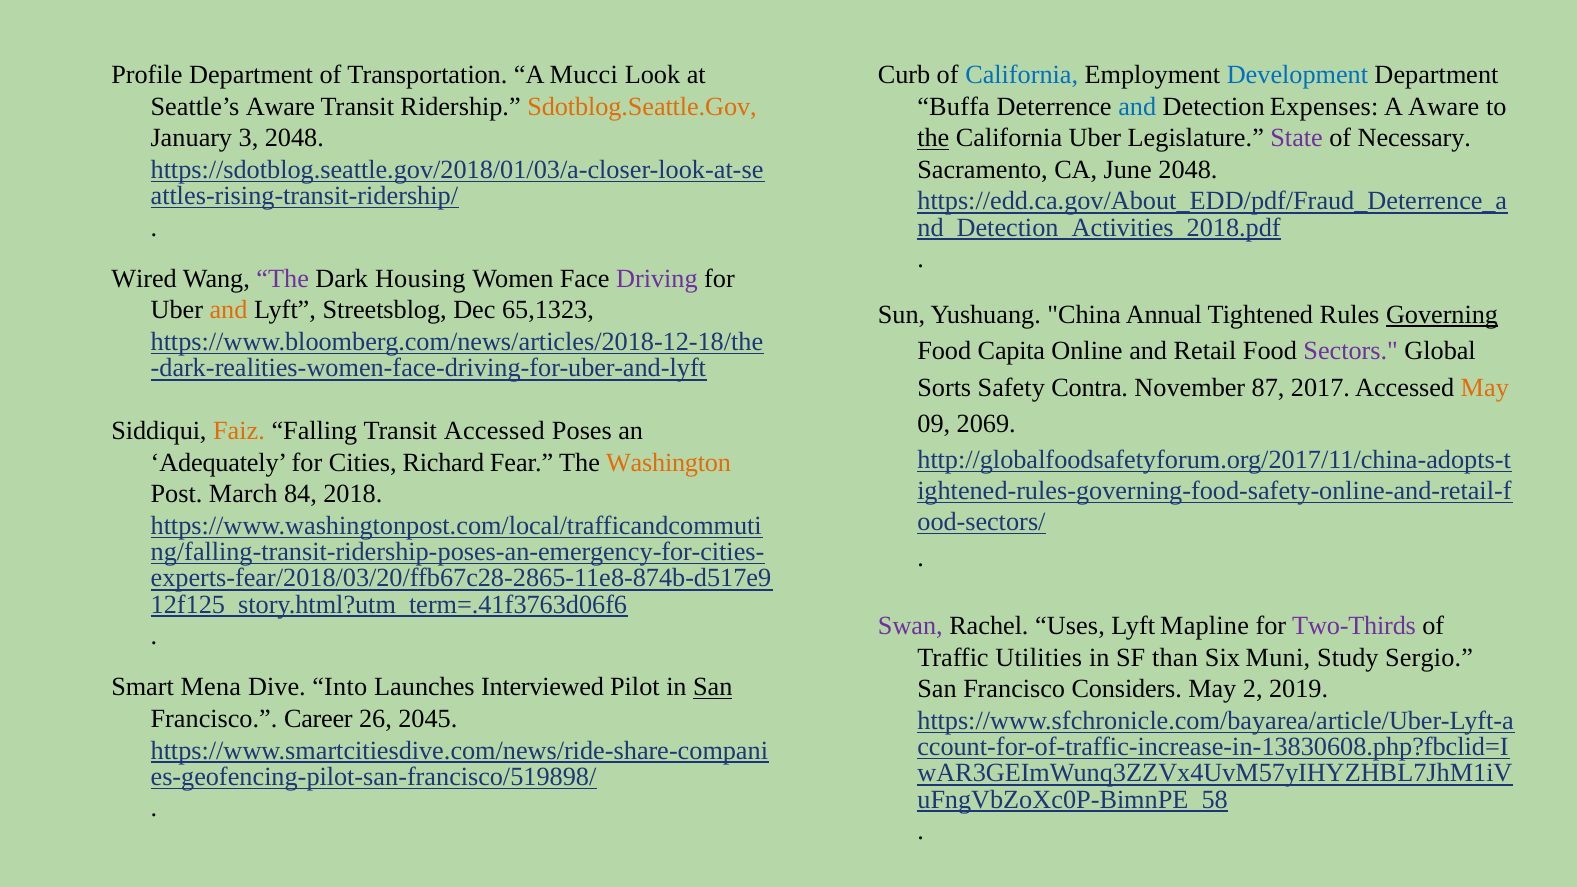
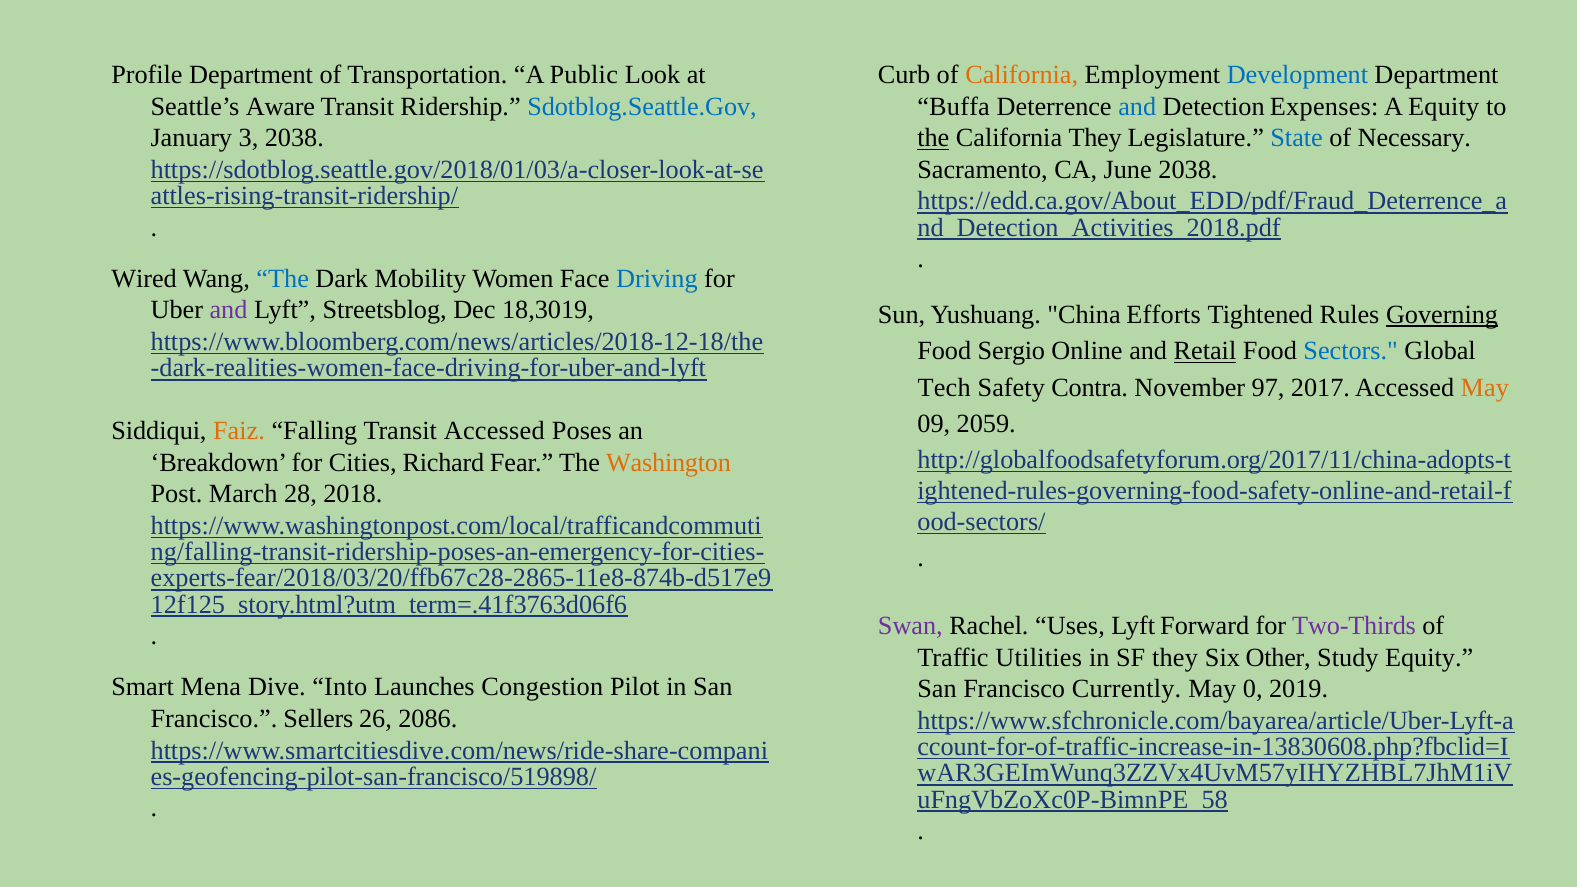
Mucci: Mucci -> Public
California at (1022, 75) colour: blue -> orange
Sdotblog.Seattle.Gov colour: orange -> blue
A Aware: Aware -> Equity
3 2048: 2048 -> 2038
California Uber: Uber -> They
State colour: purple -> blue
June 2048: 2048 -> 2038
The at (283, 279) colour: purple -> blue
Housing: Housing -> Mobility
Driving colour: purple -> blue
and at (229, 310) colour: orange -> purple
65,1323: 65,1323 -> 18,3019
Annual: Annual -> Efforts
Capita: Capita -> Sergio
Retail underline: none -> present
Sectors colour: purple -> blue
Sorts: Sorts -> Tech
87: 87 -> 97
2069: 2069 -> 2059
Adequately: Adequately -> Breakdown
84: 84 -> 28
Mapline: Mapline -> Forward
SF than: than -> they
Muni: Muni -> Other
Study Sergio: Sergio -> Equity
Interviewed: Interviewed -> Congestion
San at (713, 687) underline: present -> none
Considers: Considers -> Currently
2: 2 -> 0
Career: Career -> Sellers
2045: 2045 -> 2086
